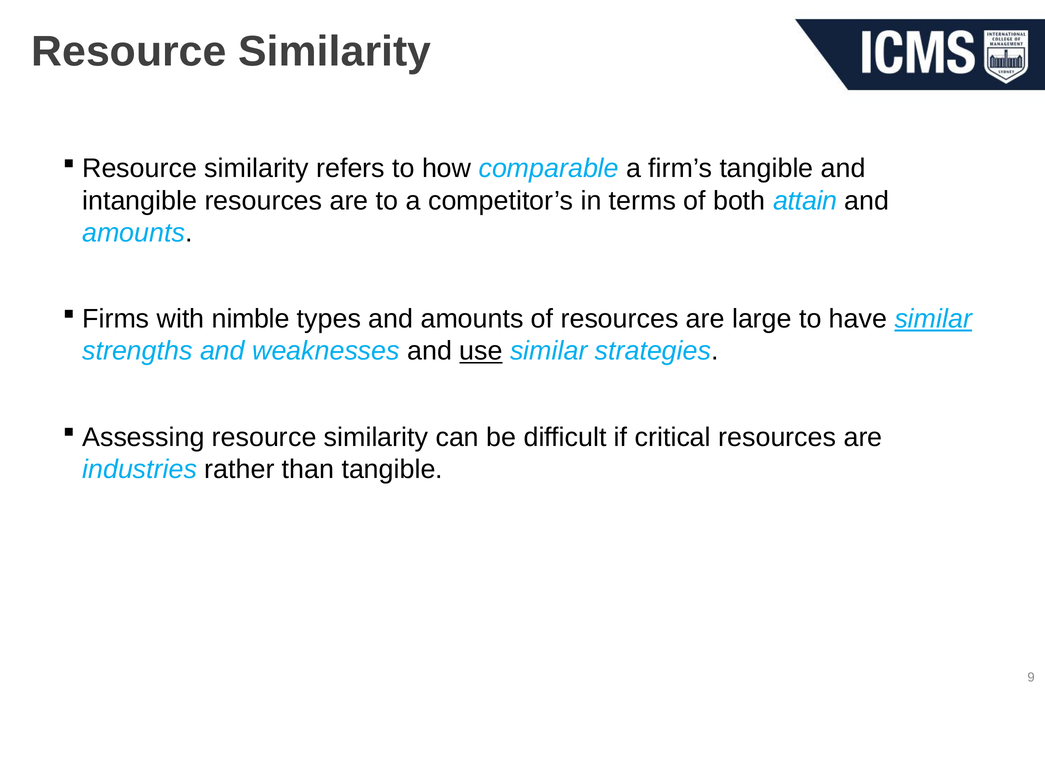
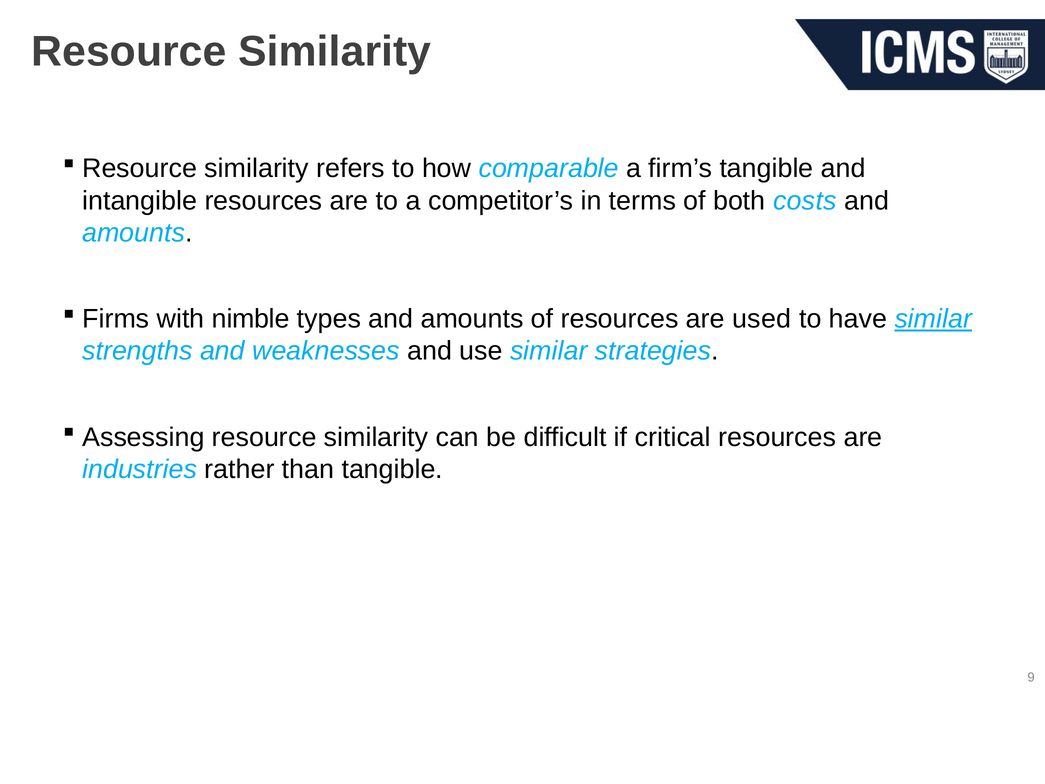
attain: attain -> costs
large: large -> used
use underline: present -> none
